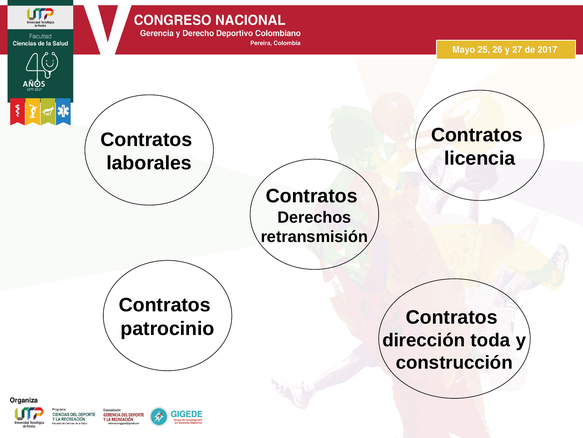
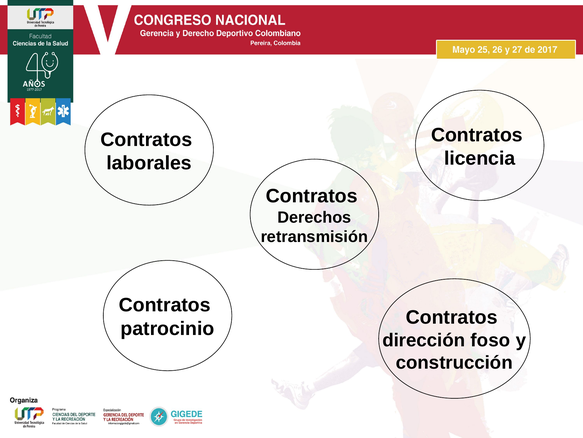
toda: toda -> foso
